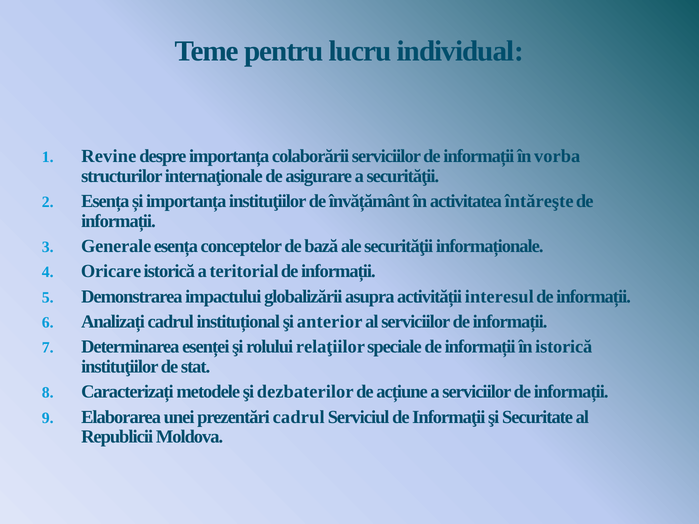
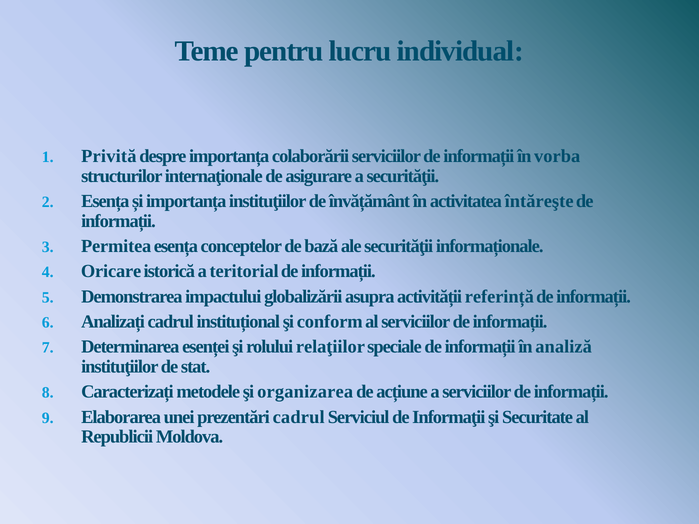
Revine: Revine -> Privită
Generale: Generale -> Permitea
interesul: interesul -> referință
anterior: anterior -> conform
în istorică: istorică -> analiză
dezbaterilor: dezbaterilor -> organizarea
